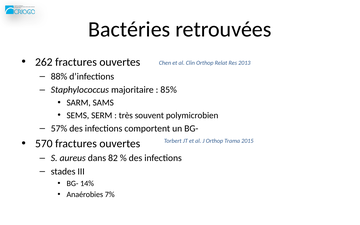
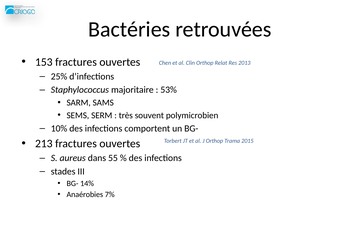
262: 262 -> 153
88%: 88% -> 25%
85%: 85% -> 53%
57%: 57% -> 10%
570: 570 -> 213
82: 82 -> 55
